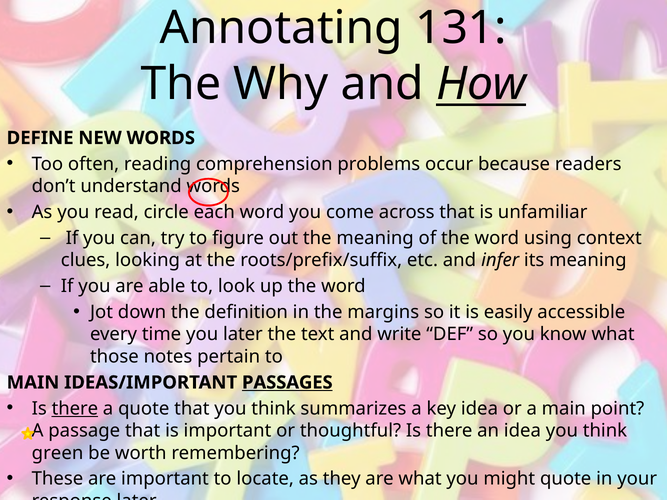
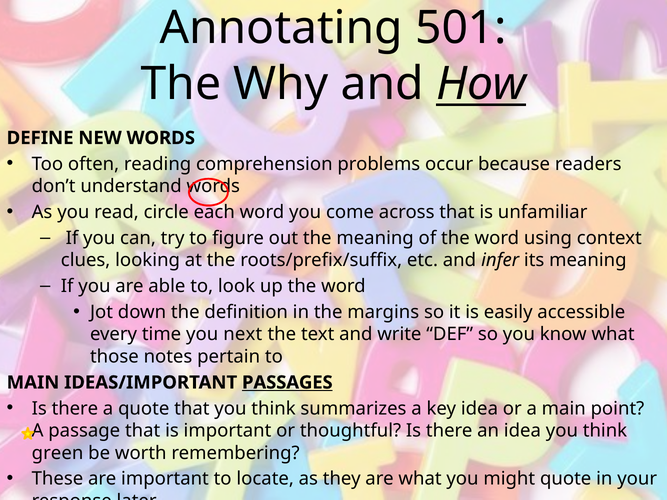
131: 131 -> 501
you later: later -> next
there at (75, 409) underline: present -> none
